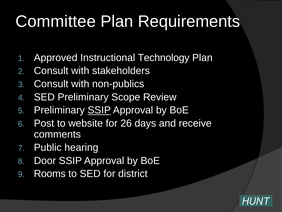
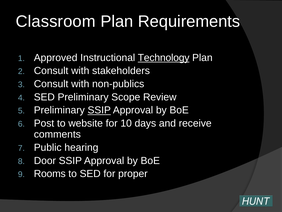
Committee: Committee -> Classroom
Technology underline: none -> present
26: 26 -> 10
district: district -> proper
